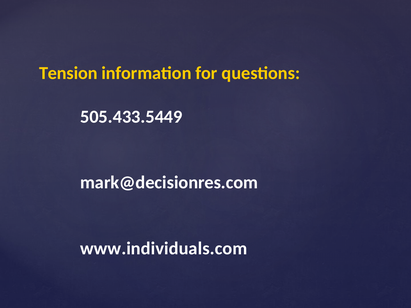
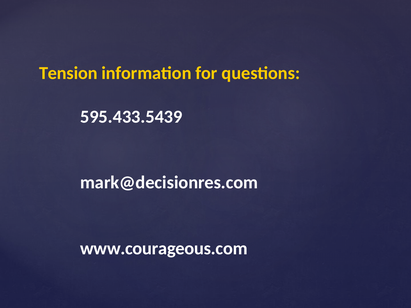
505.433.5449: 505.433.5449 -> 595.433.5439
www.individuals.com: www.individuals.com -> www.courageous.com
